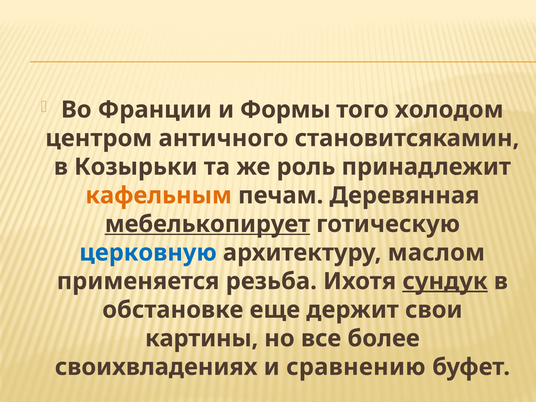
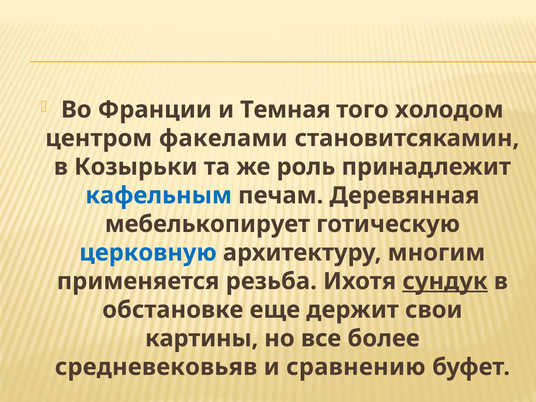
Формы: Формы -> Темная
античного: античного -> факелами
кафельным colour: orange -> blue
мебелькопирует underline: present -> none
маслом: маслом -> многим
своихвладениях: своихвладениях -> средневековьяв
